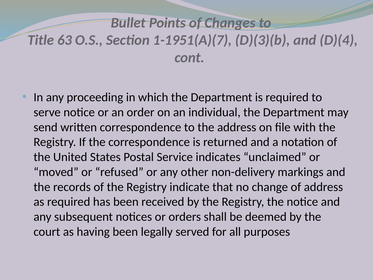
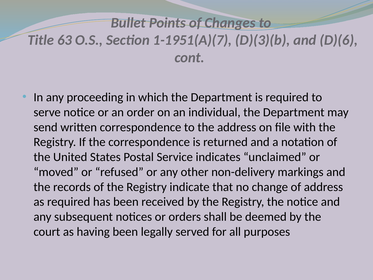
D)(4: D)(4 -> D)(6
